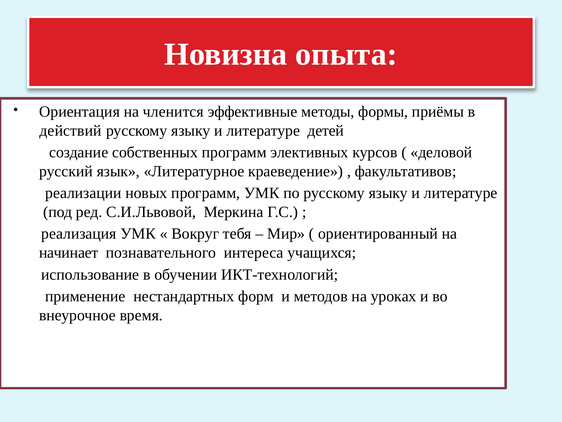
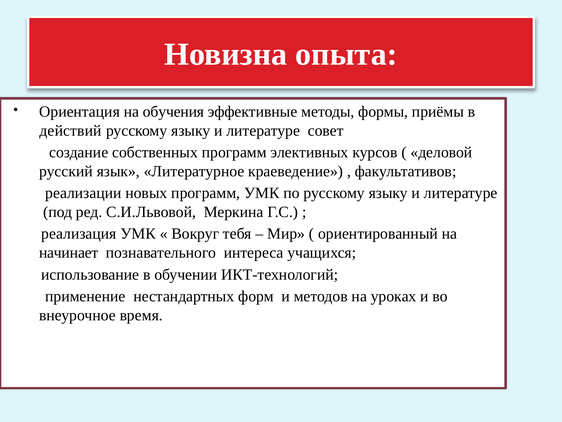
членится: членится -> обучения
детей: детей -> совет
